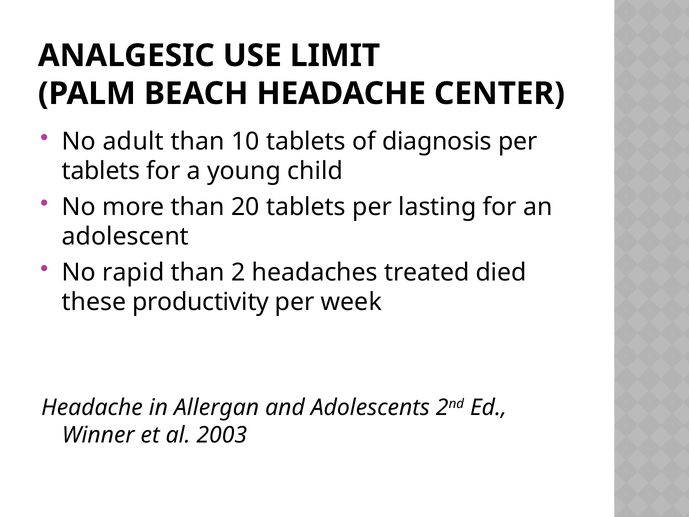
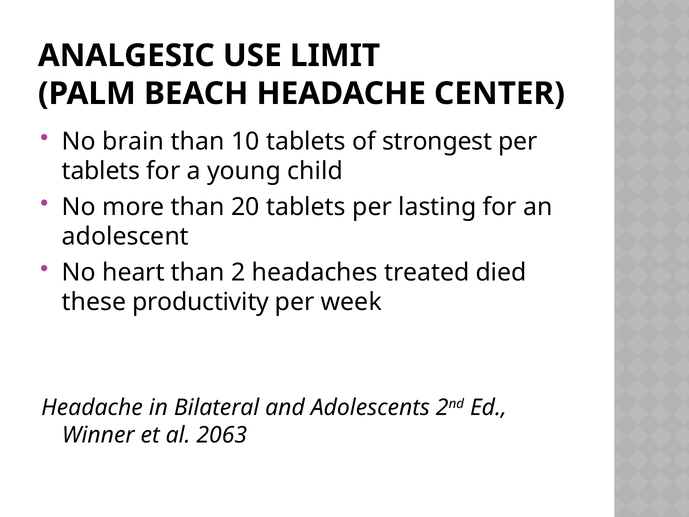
adult: adult -> brain
diagnosis: diagnosis -> strongest
rapid: rapid -> heart
Allergan: Allergan -> Bilateral
2003: 2003 -> 2063
